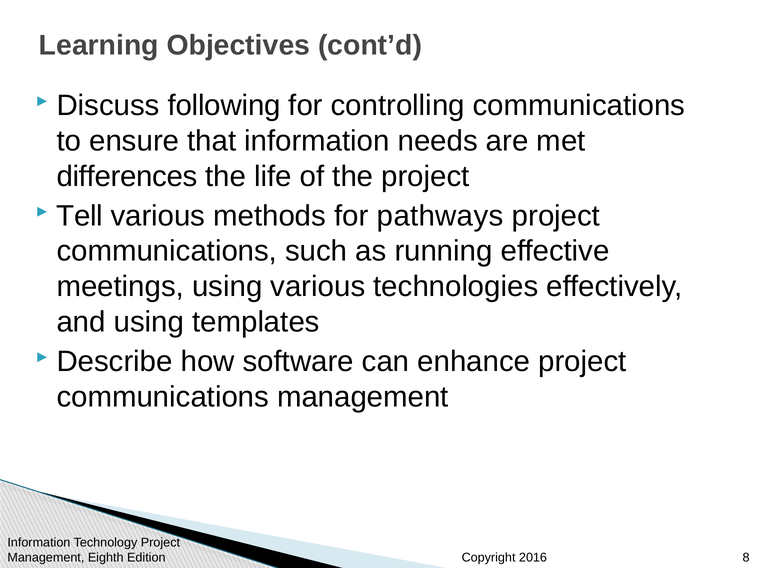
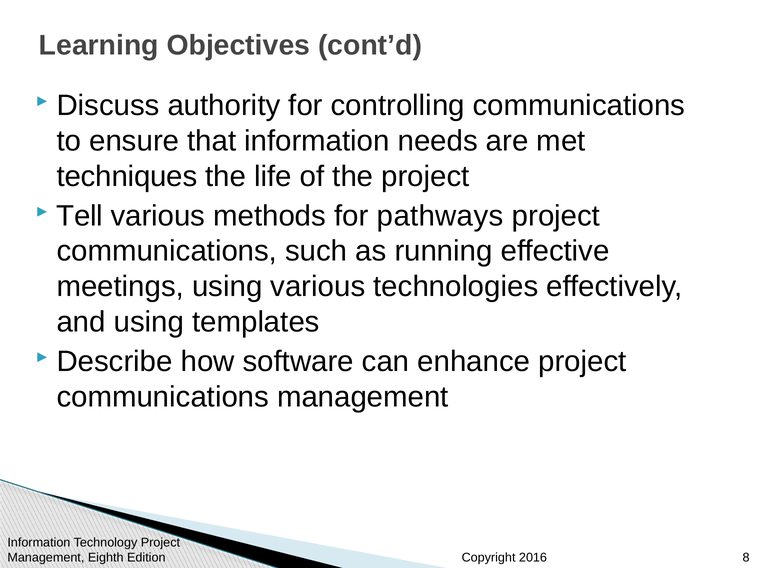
following: following -> authority
differences: differences -> techniques
